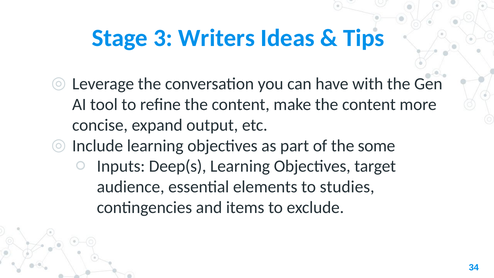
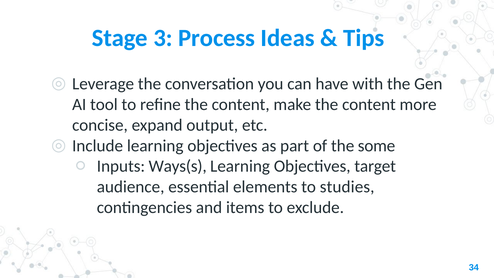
Writers: Writers -> Process
Deep(s: Deep(s -> Ways(s
